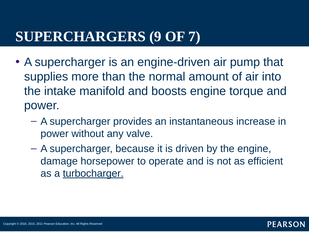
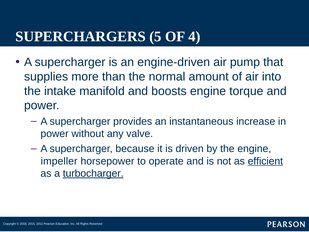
9: 9 -> 5
7: 7 -> 4
damage: damage -> impeller
efficient underline: none -> present
